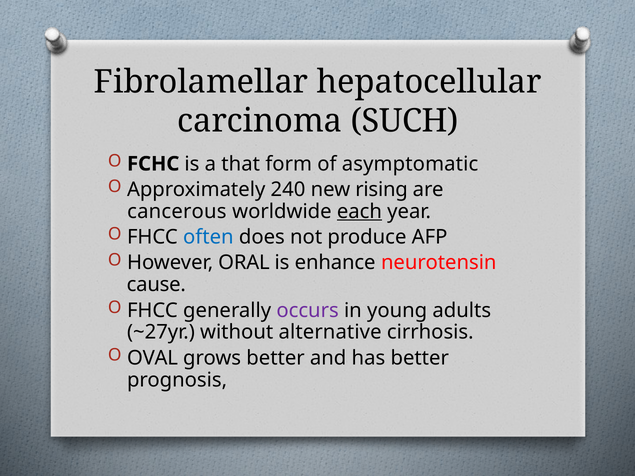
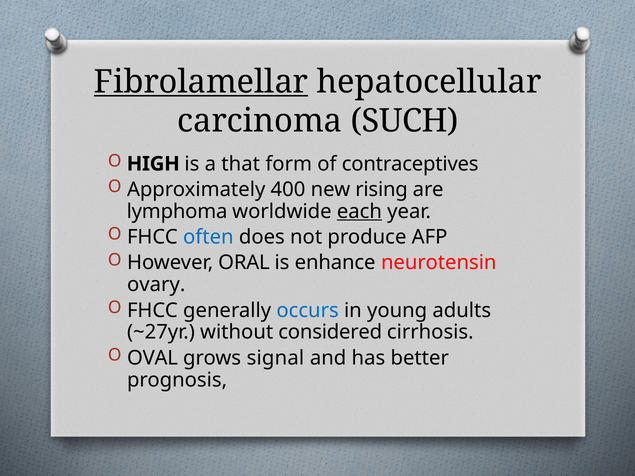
Fibrolamellar underline: none -> present
FCHC: FCHC -> HIGH
asymptomatic: asymptomatic -> contraceptives
240: 240 -> 400
cancerous: cancerous -> lymphoma
cause: cause -> ovary
occurs colour: purple -> blue
alternative: alternative -> considered
grows better: better -> signal
